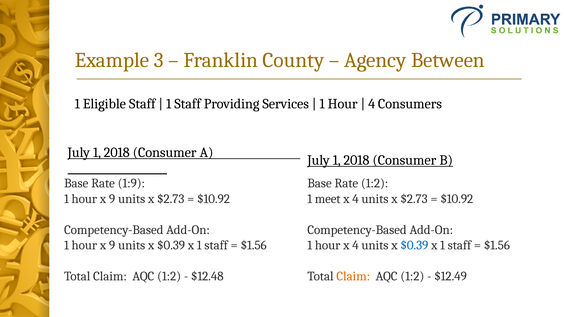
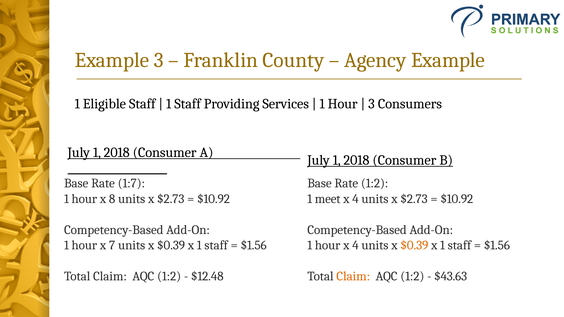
Agency Between: Between -> Example
4 at (372, 104): 4 -> 3
1:9: 1:9 -> 1:7
9 at (112, 199): 9 -> 8
9 at (112, 246): 9 -> 7
$0.39 at (414, 246) colour: blue -> orange
$12.49: $12.49 -> $43.63
